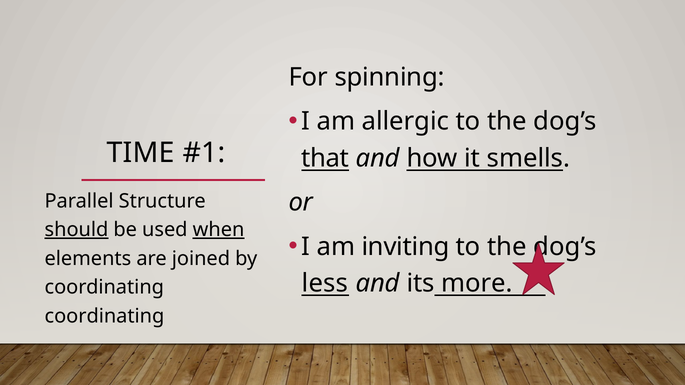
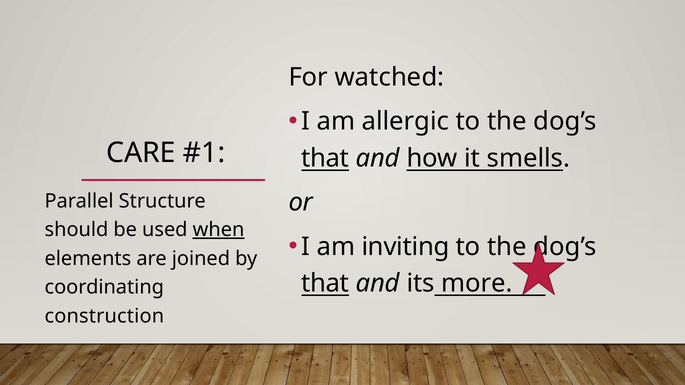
spinning: spinning -> watched
TIME: TIME -> CARE
should underline: present -> none
less at (325, 284): less -> that
coordinating at (104, 316): coordinating -> construction
